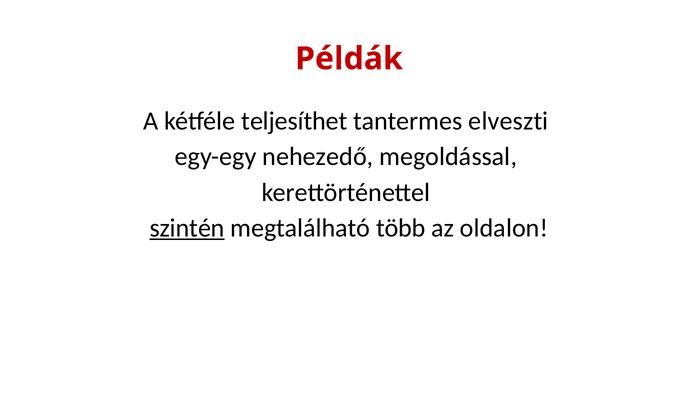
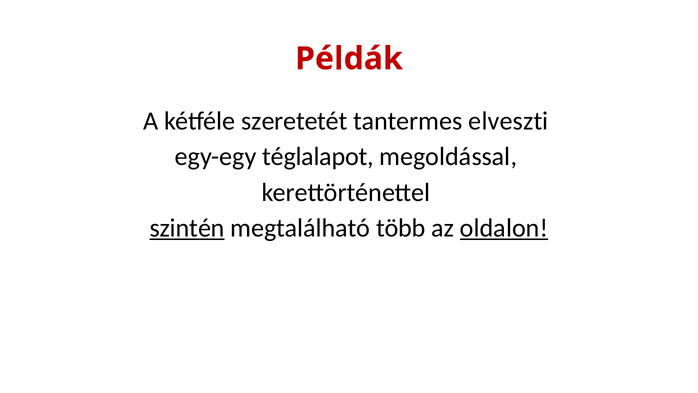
teljesíthet: teljesíthet -> szeretetét
nehezedő: nehezedő -> téglalapot
oldalon underline: none -> present
